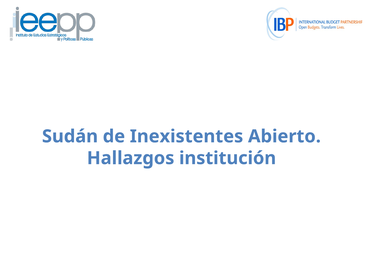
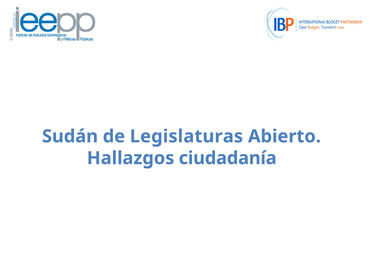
Inexistentes: Inexistentes -> Legislaturas
institución: institución -> ciudadanía
